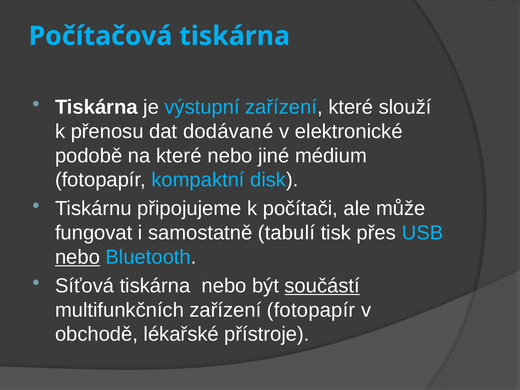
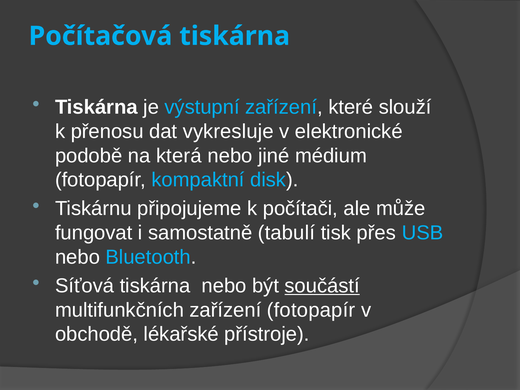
dodávané: dodávané -> vykresluje
na které: které -> která
nebo at (77, 257) underline: present -> none
